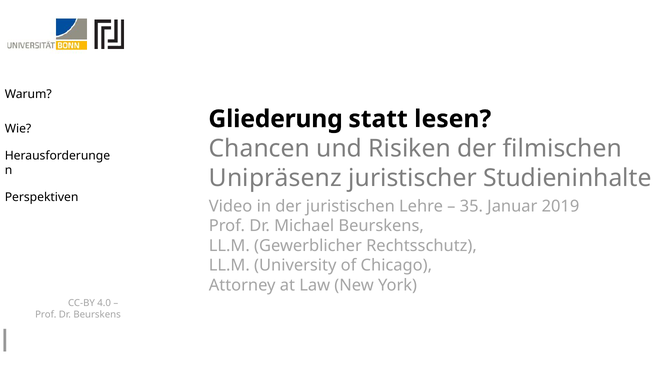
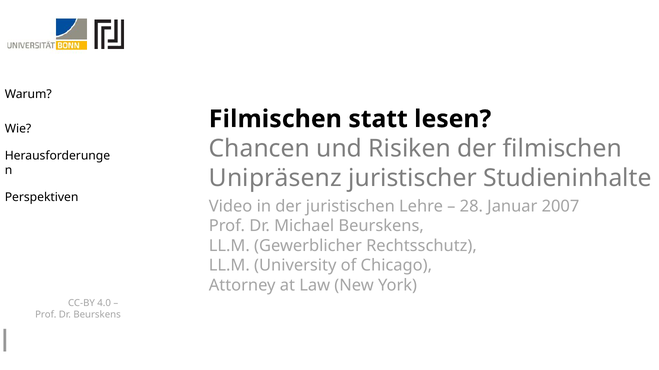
Gliederung at (276, 119): Gliederung -> Filmischen
35: 35 -> 28
2019: 2019 -> 2007
